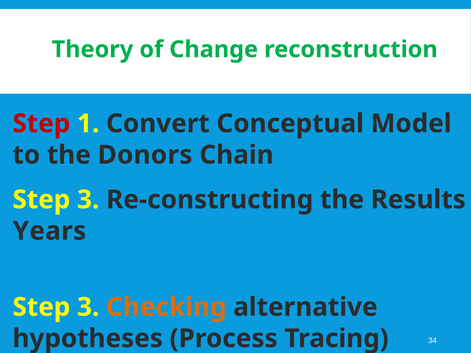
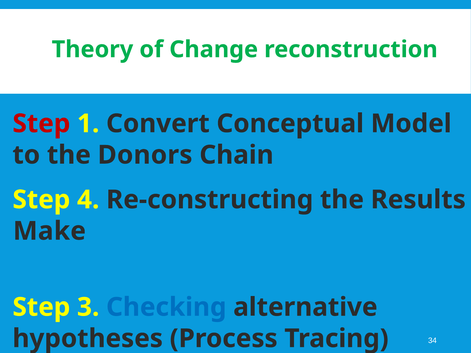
3 at (88, 200): 3 -> 4
Years: Years -> Make
Checking colour: orange -> blue
